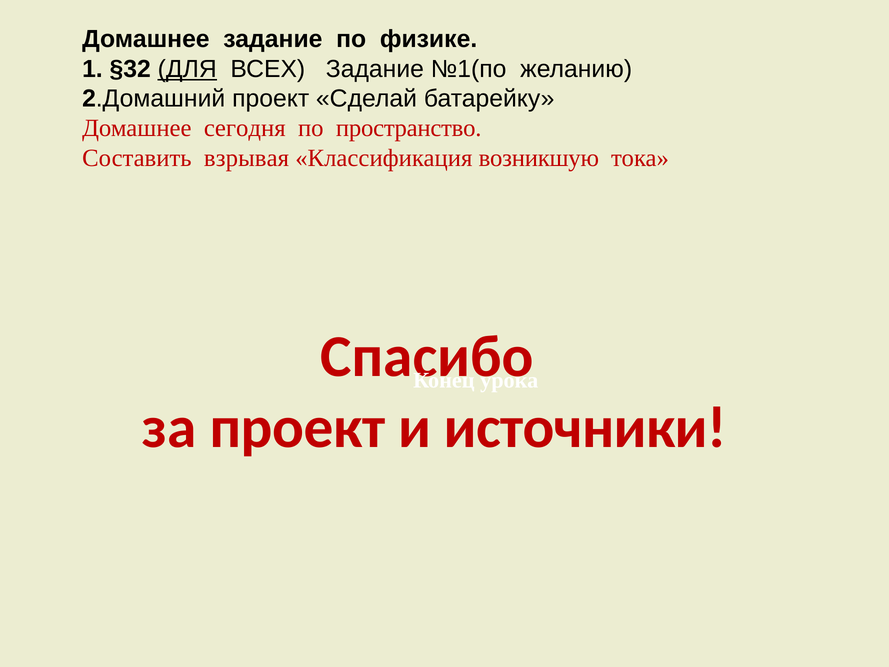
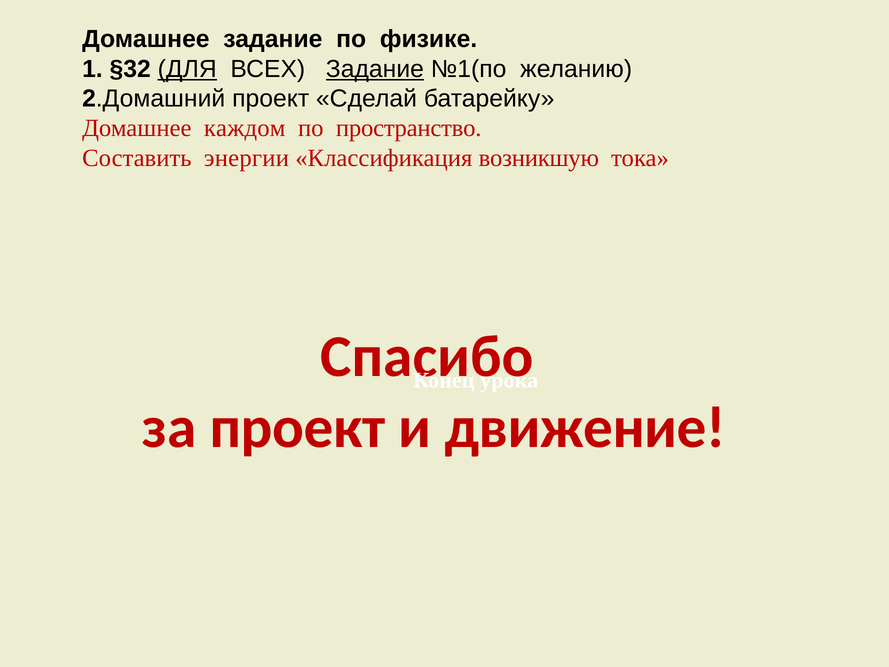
Задание at (375, 69) underline: none -> present
сегодня: сегодня -> каждом
взрывая: взрывая -> энергии
источники: источники -> движение
